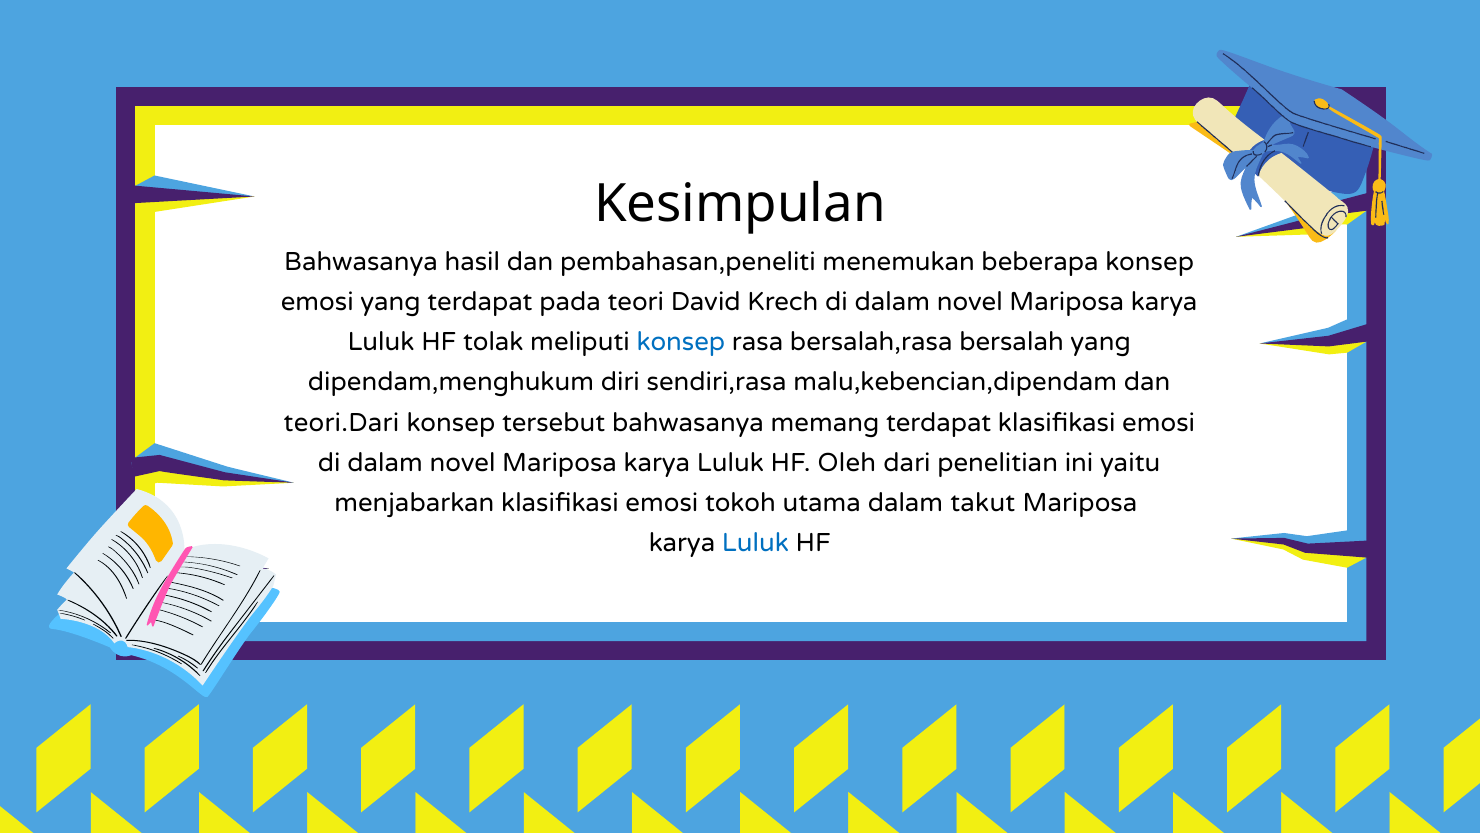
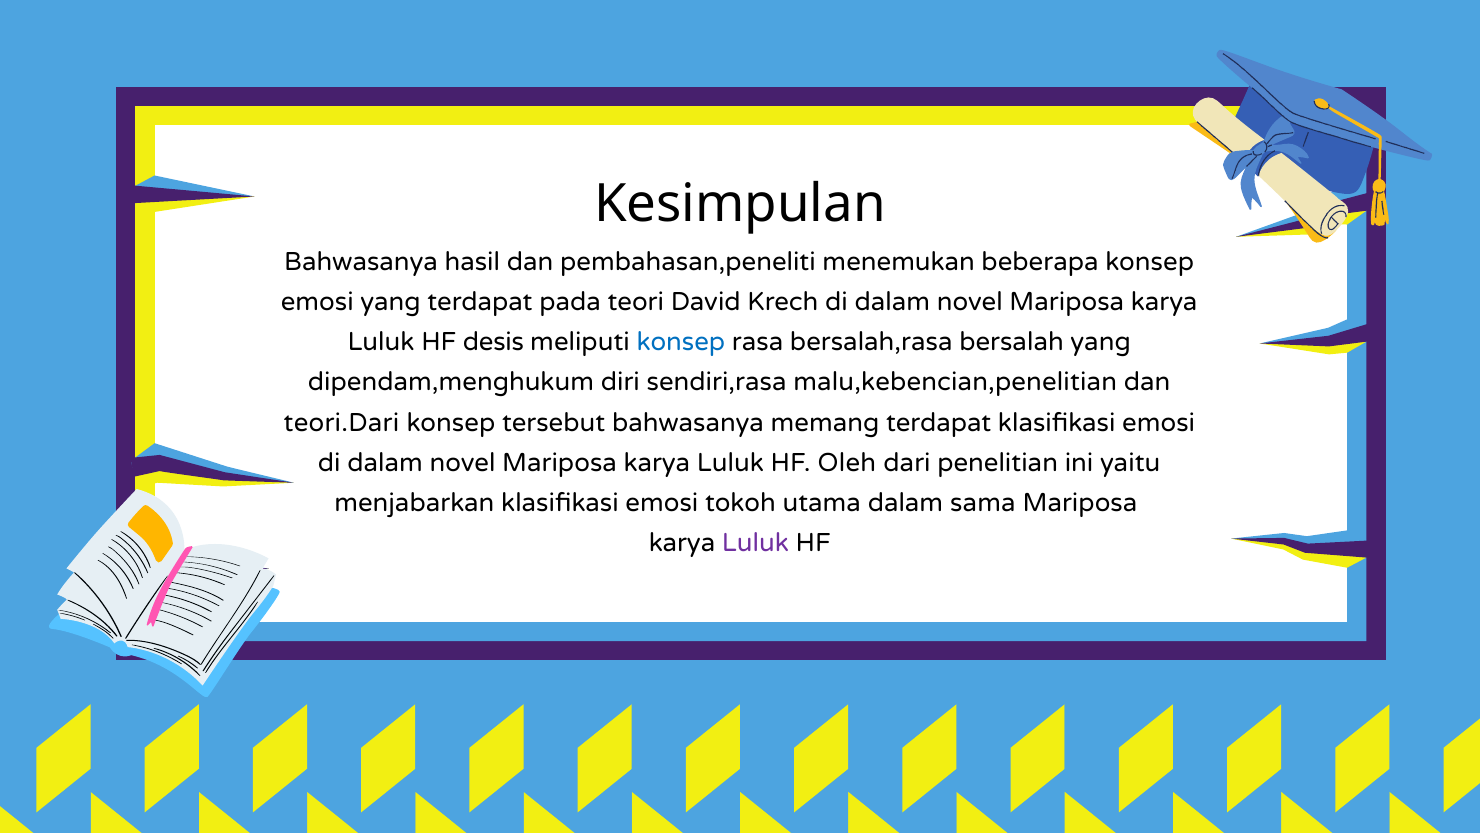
tolak: tolak -> desis
malu,kebencian,dipendam: malu,kebencian,dipendam -> malu,kebencian,penelitian
takut: takut -> sama
Luluk at (755, 543) colour: blue -> purple
